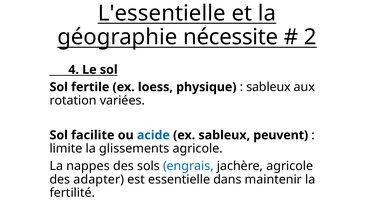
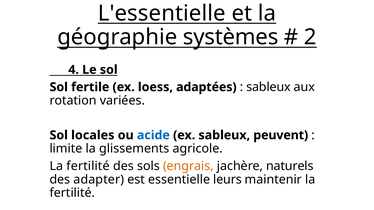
nécessite: nécessite -> systèmes
physique: physique -> adaptées
facilite: facilite -> locales
nappes at (88, 166): nappes -> fertilité
engrais colour: blue -> orange
jachère agricole: agricole -> naturels
dans: dans -> leurs
